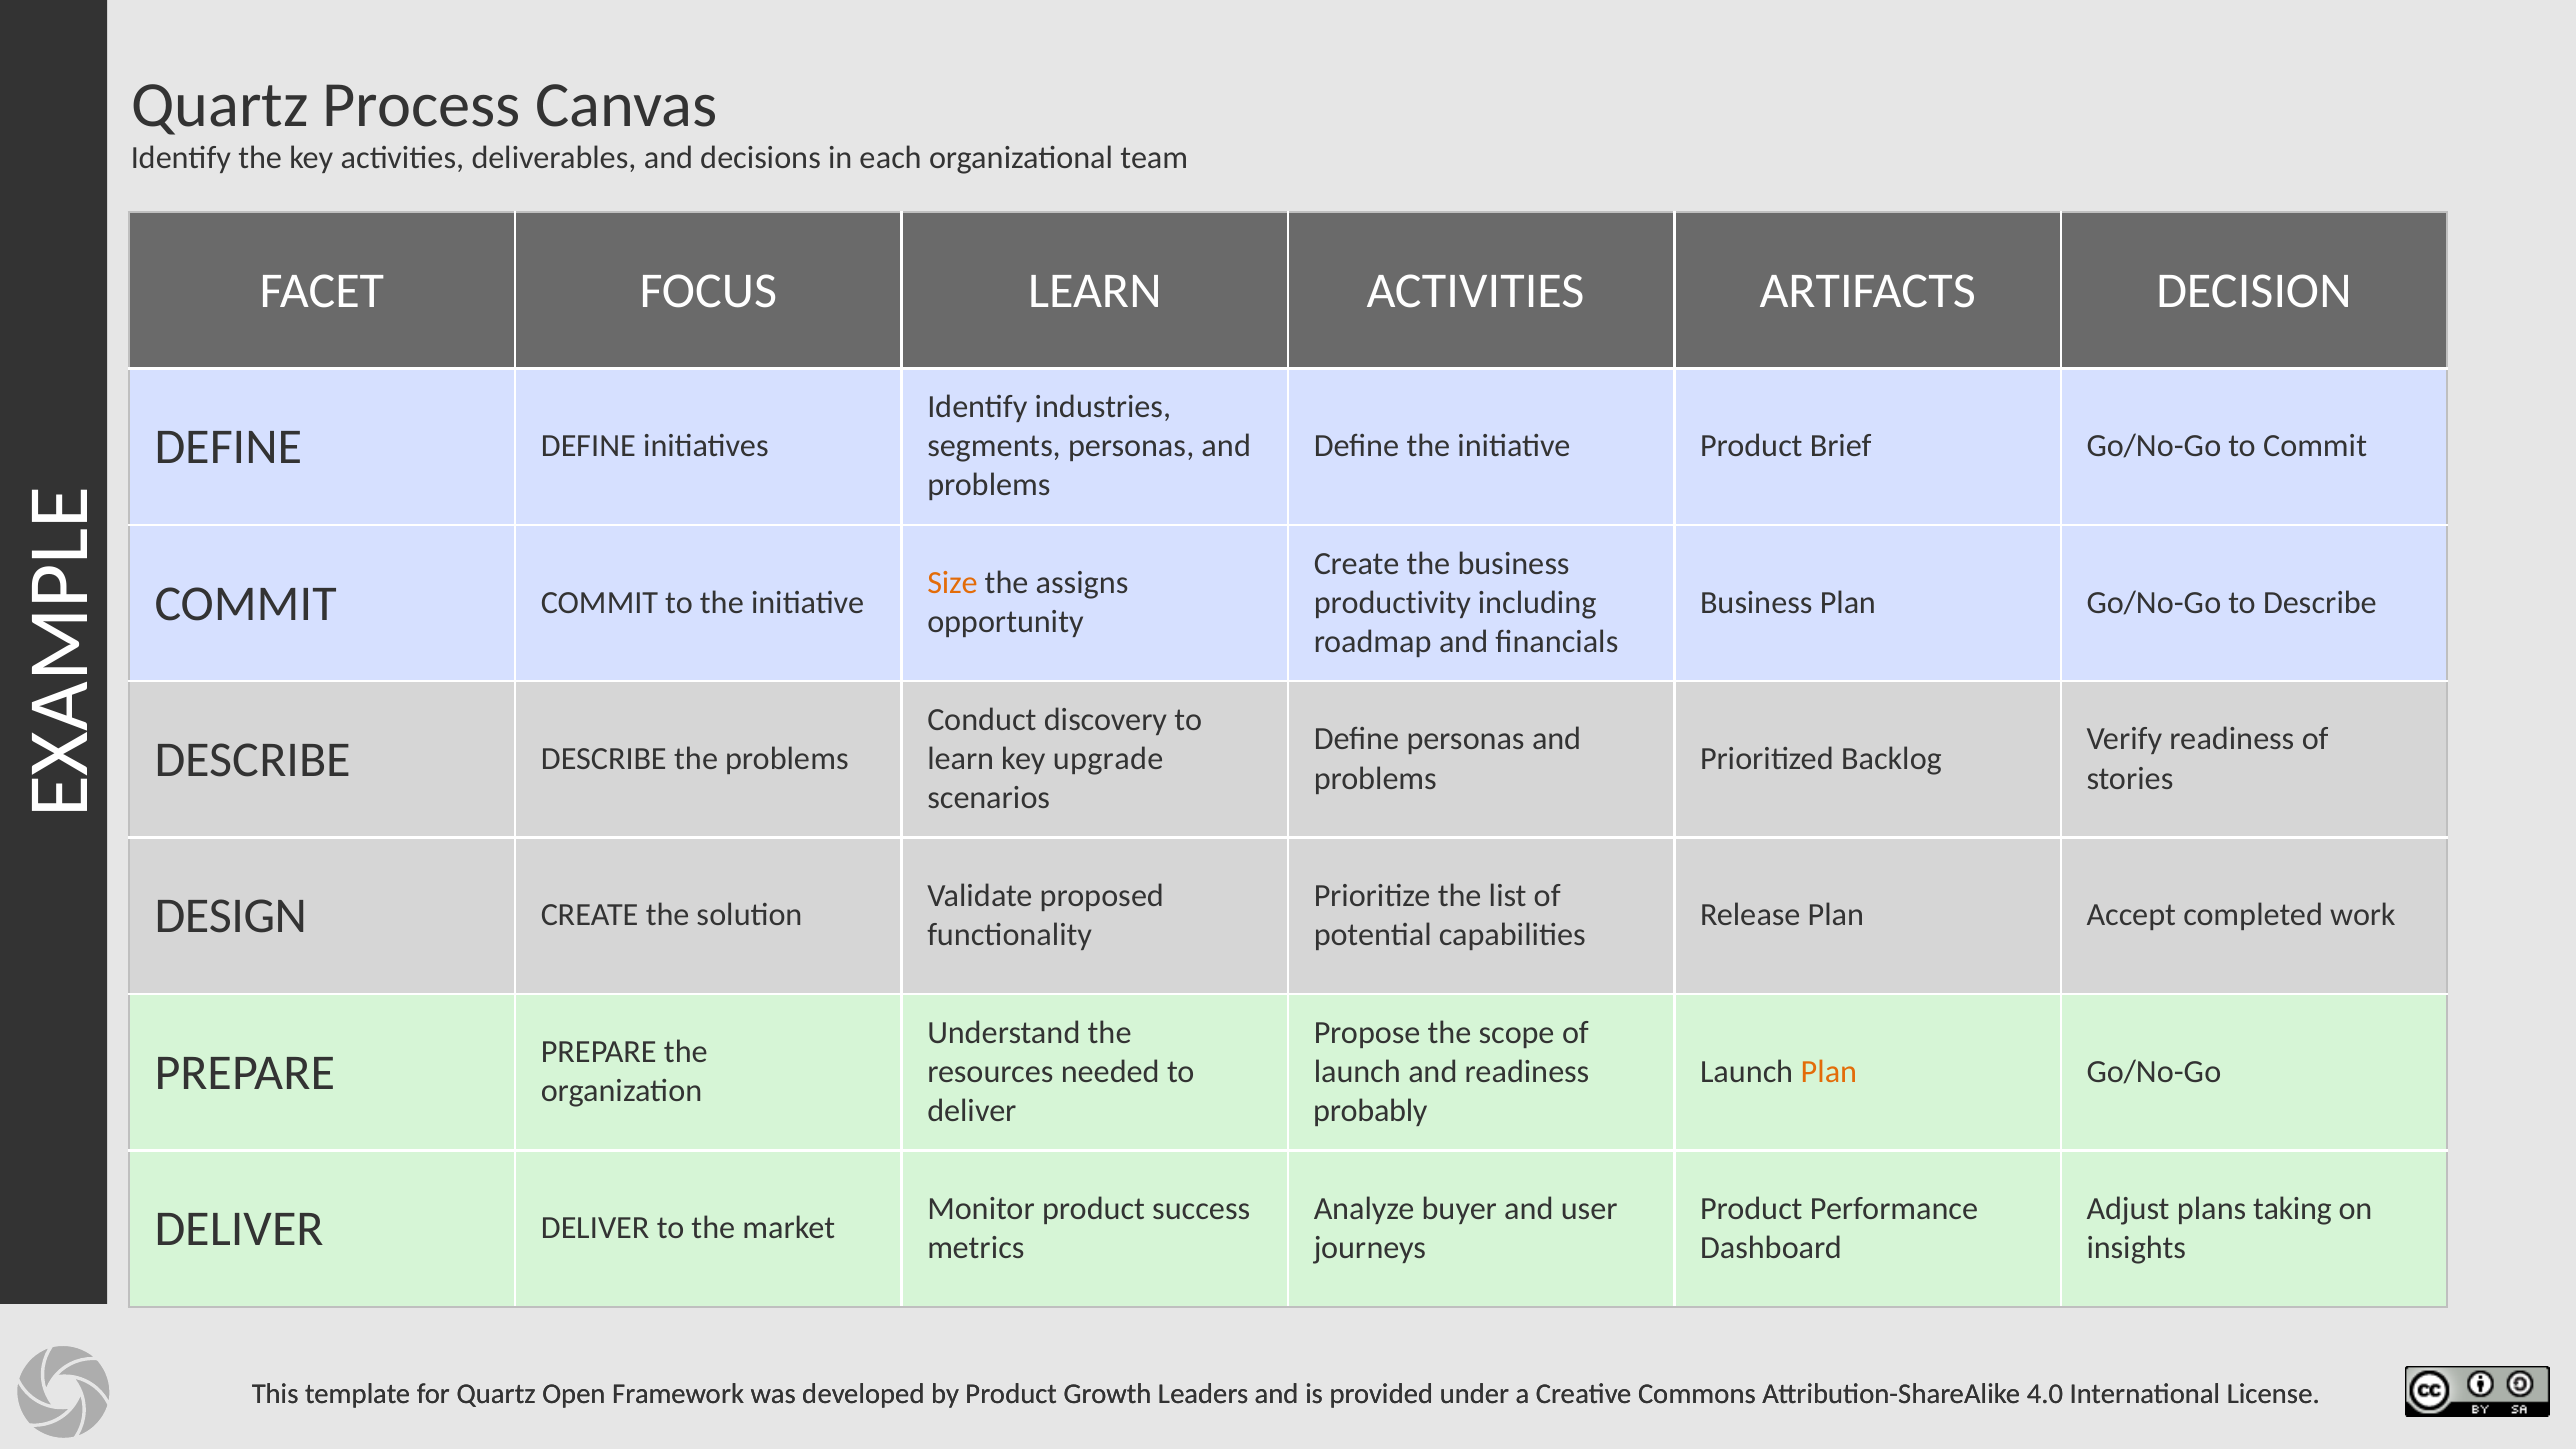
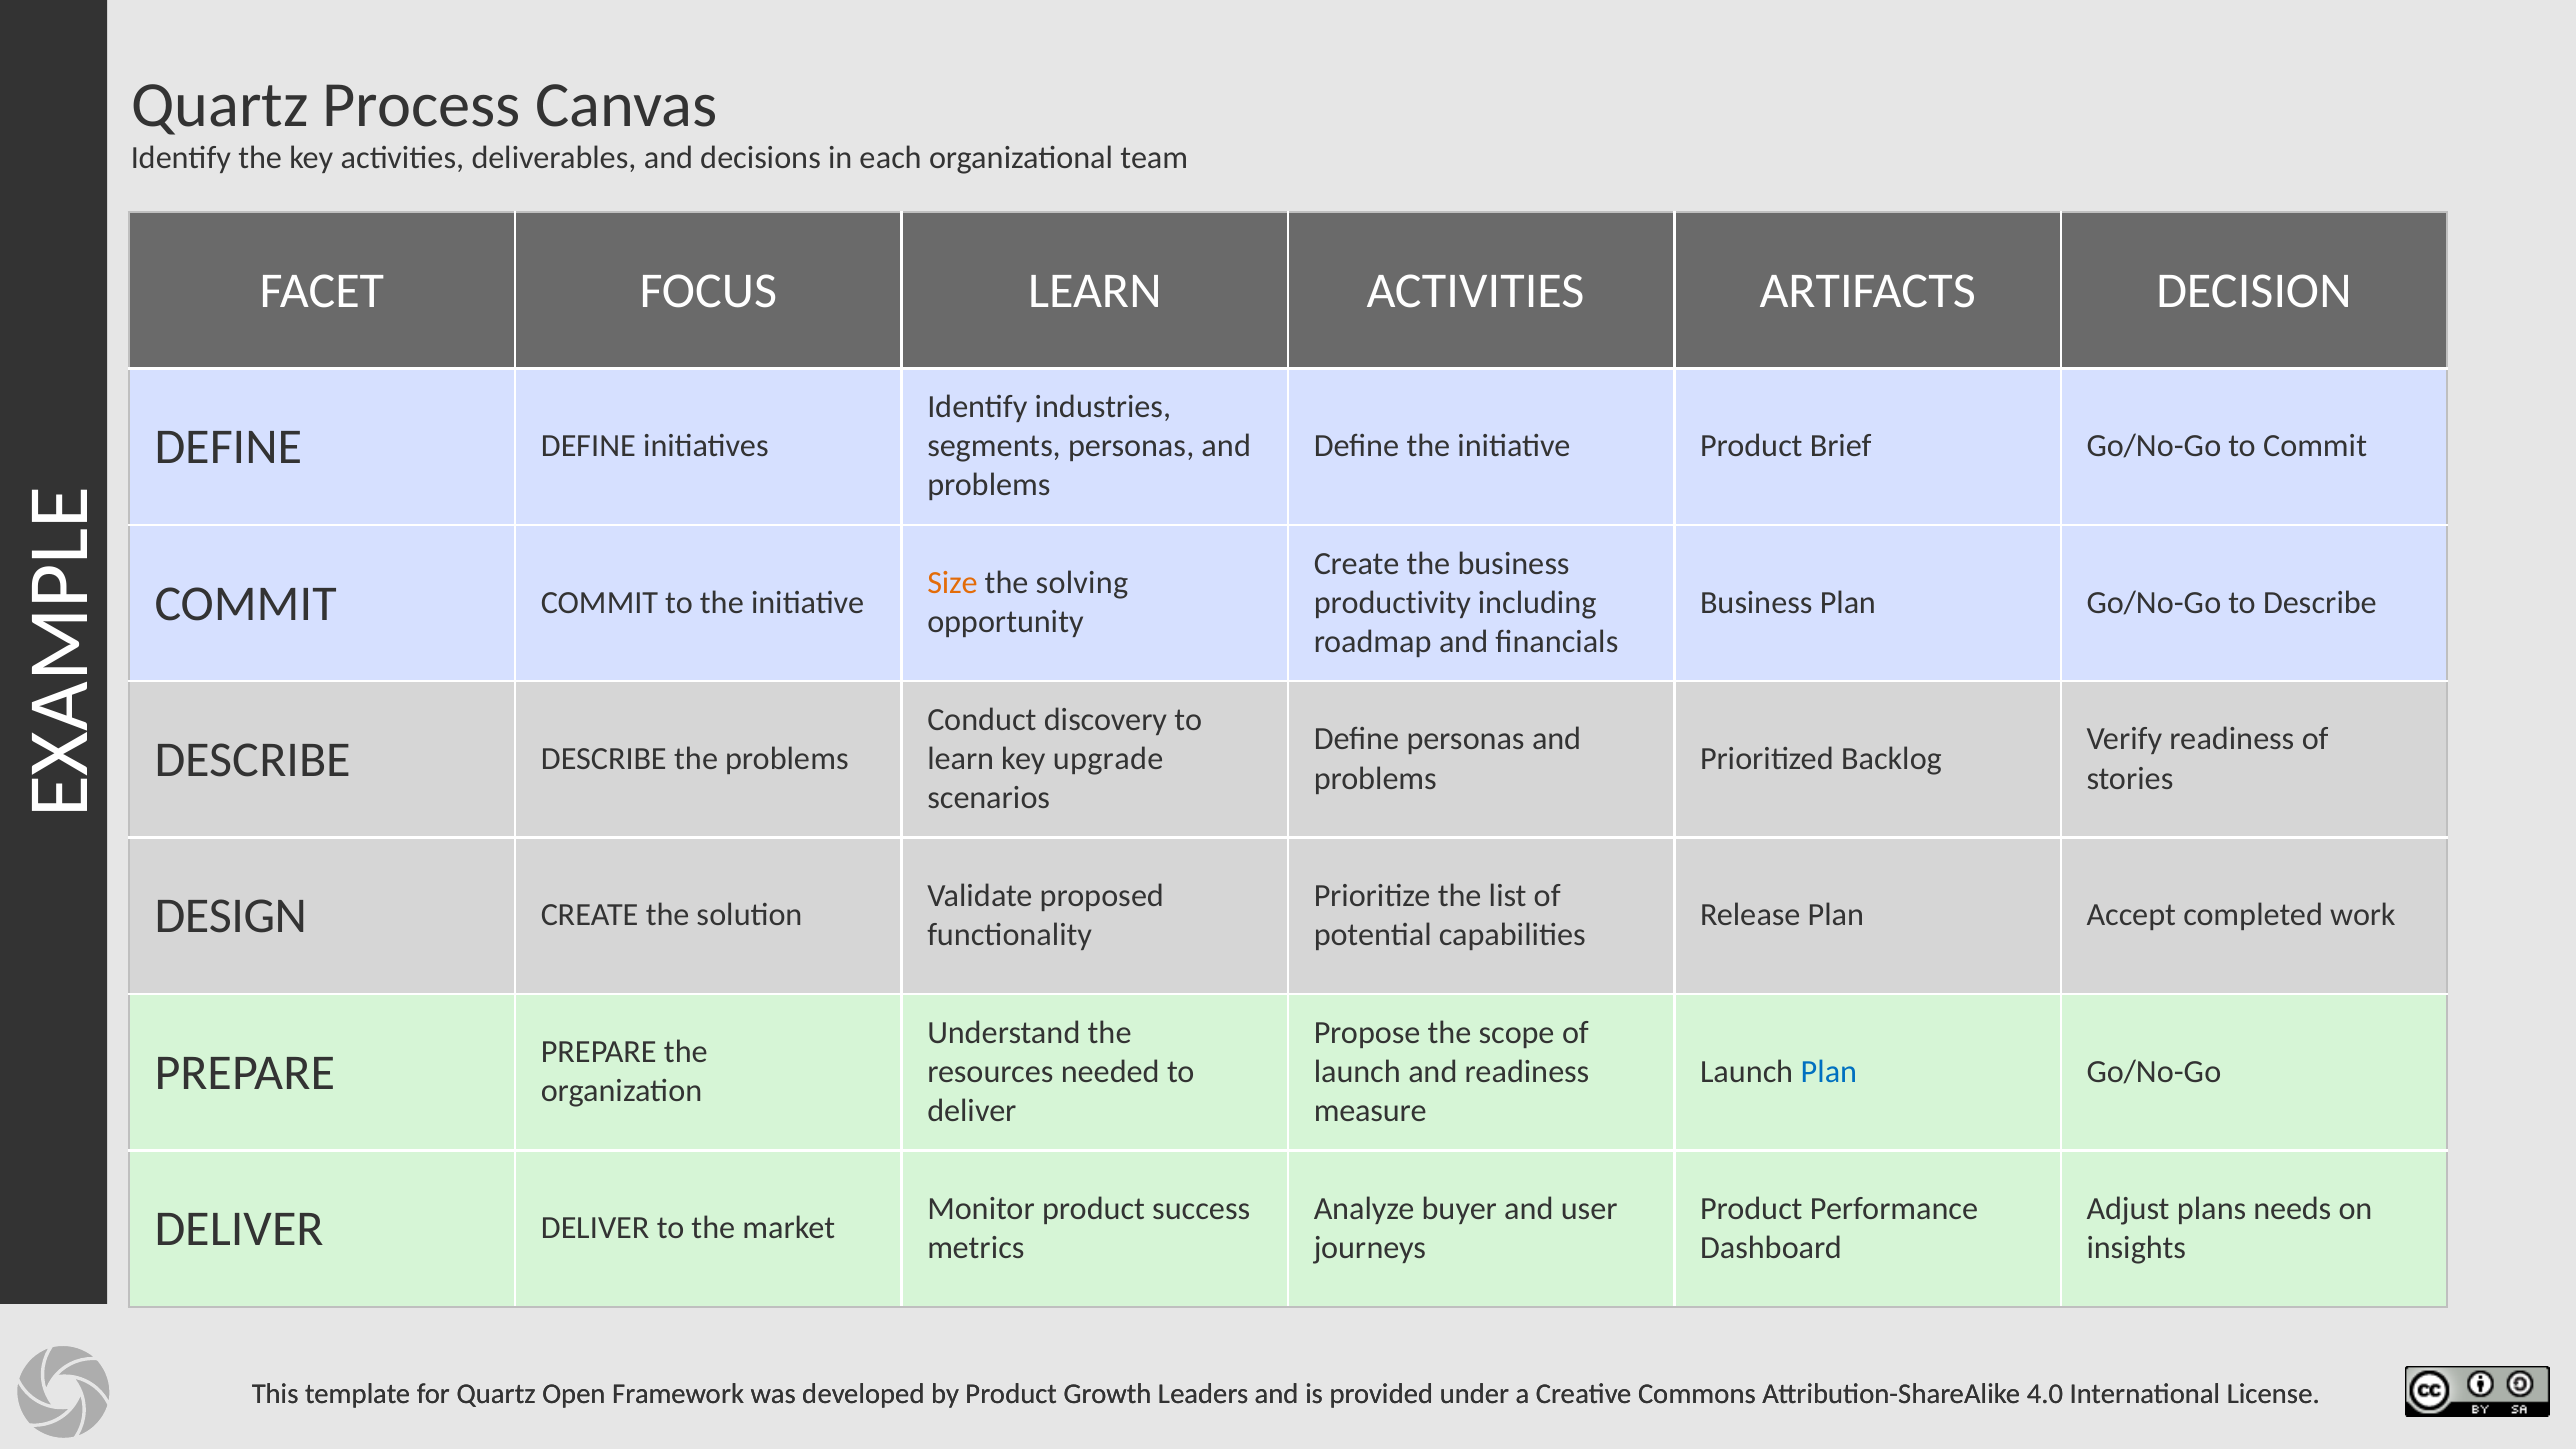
assigns: assigns -> solving
Plan at (1829, 1072) colour: orange -> blue
probably: probably -> measure
taking: taking -> needs
